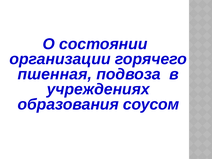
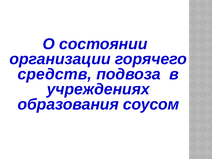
пшенная: пшенная -> средств
